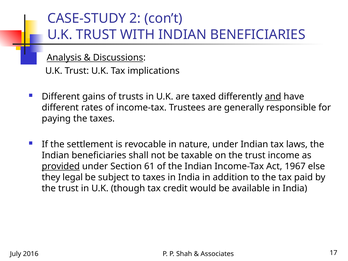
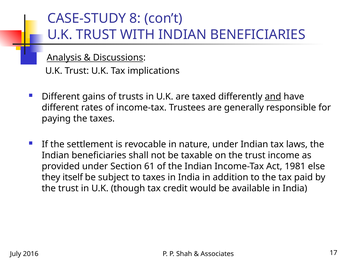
2: 2 -> 8
provided underline: present -> none
1967: 1967 -> 1981
legal: legal -> itself
